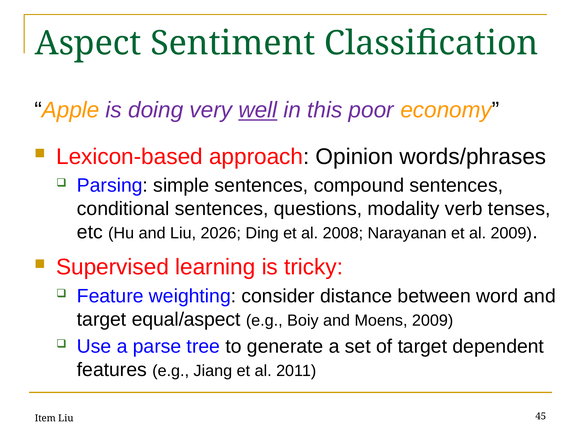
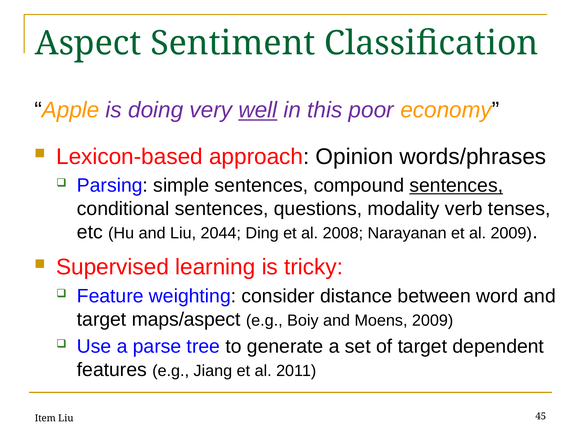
sentences at (456, 185) underline: none -> present
2026: 2026 -> 2044
equal/aspect: equal/aspect -> maps/aspect
